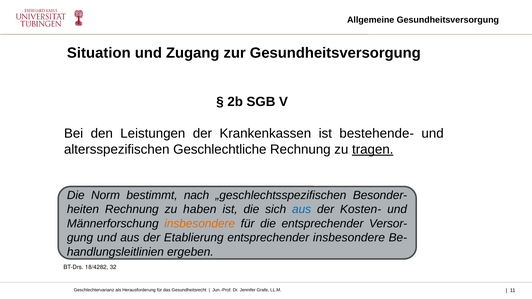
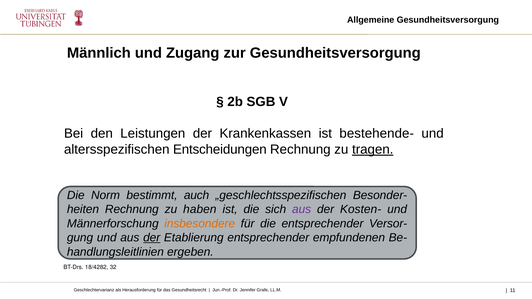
Situation: Situation -> Männlich
Geschlechtliche: Geschlechtliche -> Entscheidungen
nach: nach -> auch
aus at (302, 210) colour: blue -> purple
der at (152, 238) underline: none -> present
entsprechender insbesondere: insbesondere -> empfundenen
